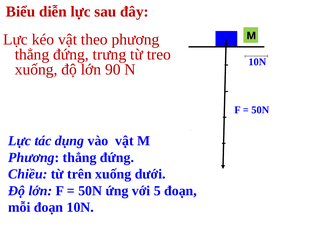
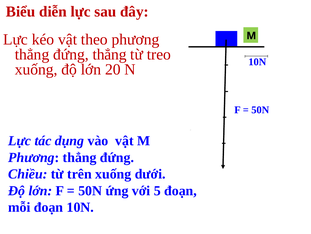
đứng trưng: trưng -> thẳng
90: 90 -> 20
